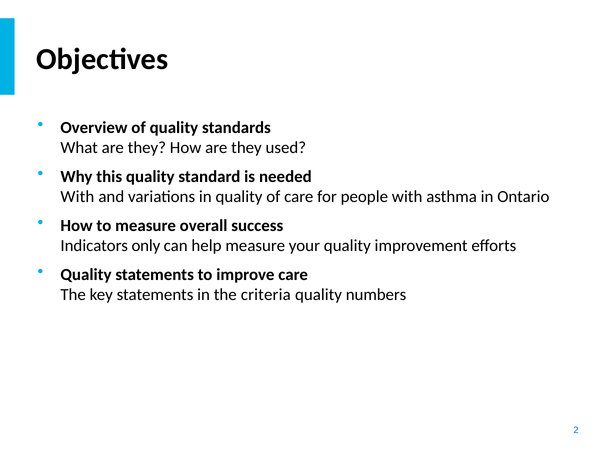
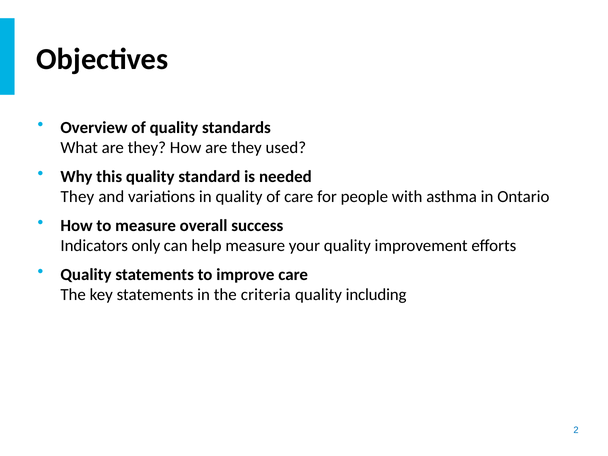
With at (77, 197): With -> They
numbers: numbers -> including
